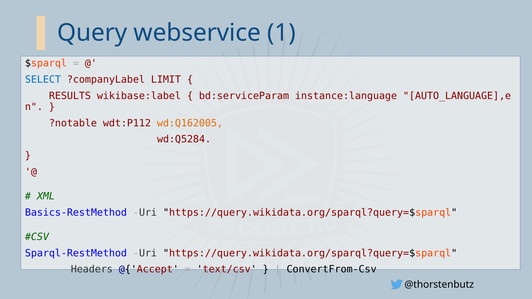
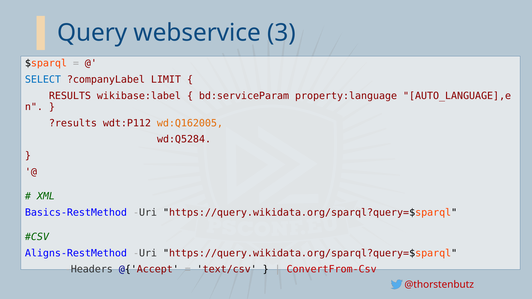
1: 1 -> 3
instance:language: instance:language -> property:language
?notable: ?notable -> ?results
Sparql-RestMethod: Sparql-RestMethod -> Aligns-RestMethod
ConvertFrom-Csv colour: black -> red
@thorstenbutz colour: black -> red
